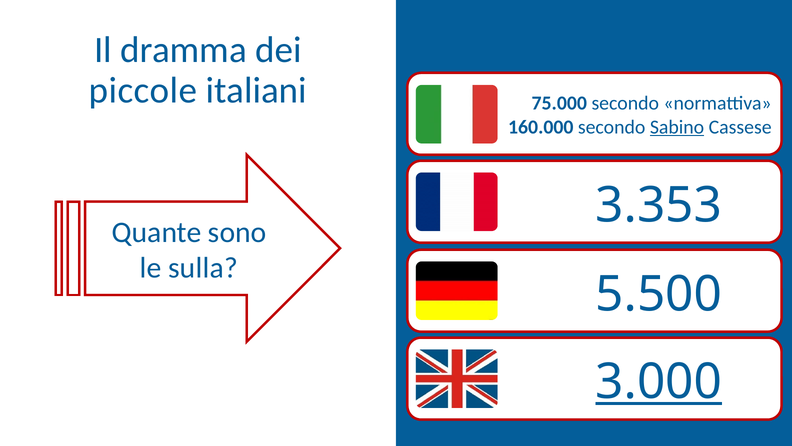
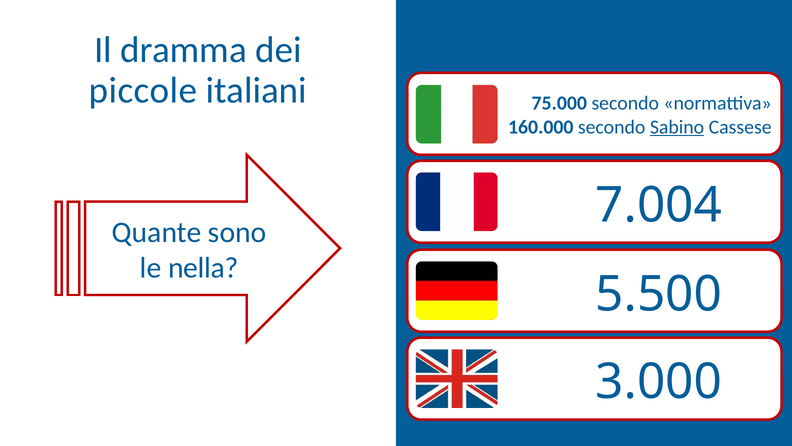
3.353: 3.353 -> 7.004
sulla: sulla -> nella
3.000 underline: present -> none
